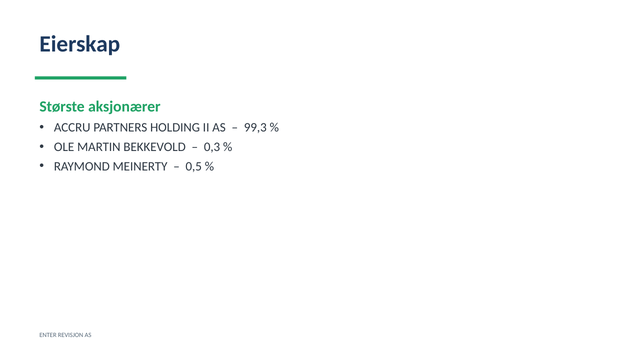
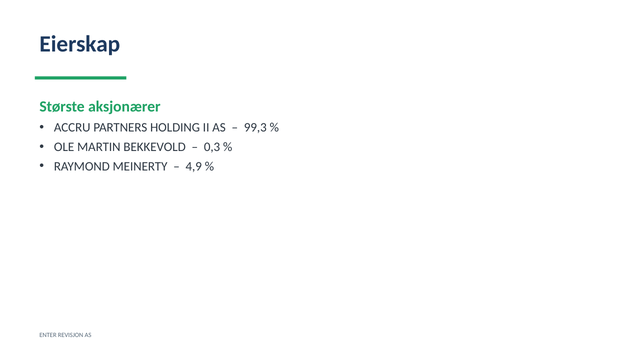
0,5: 0,5 -> 4,9
